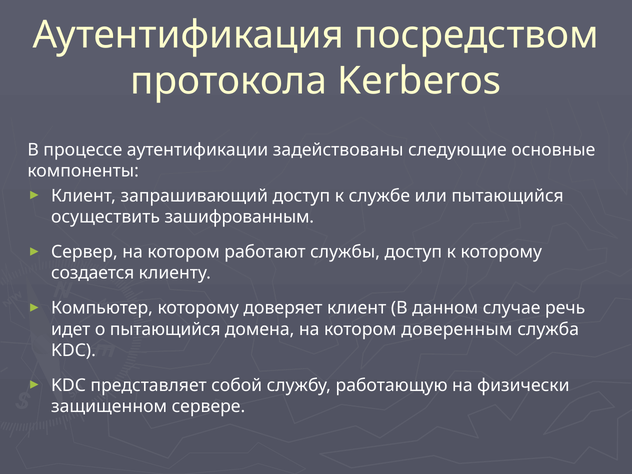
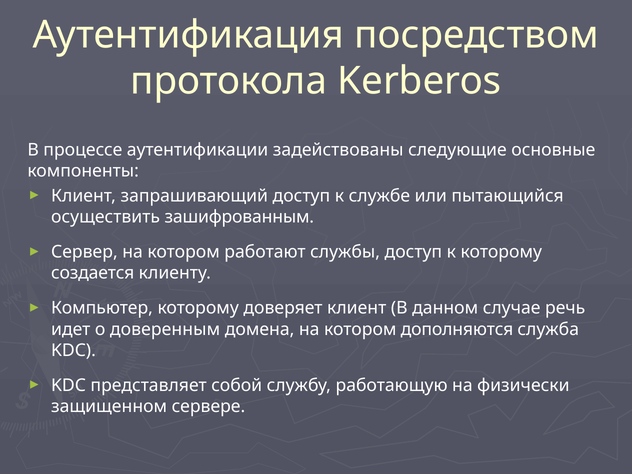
о пытающийся: пытающийся -> доверенным
доверенным: доверенным -> дополняются
